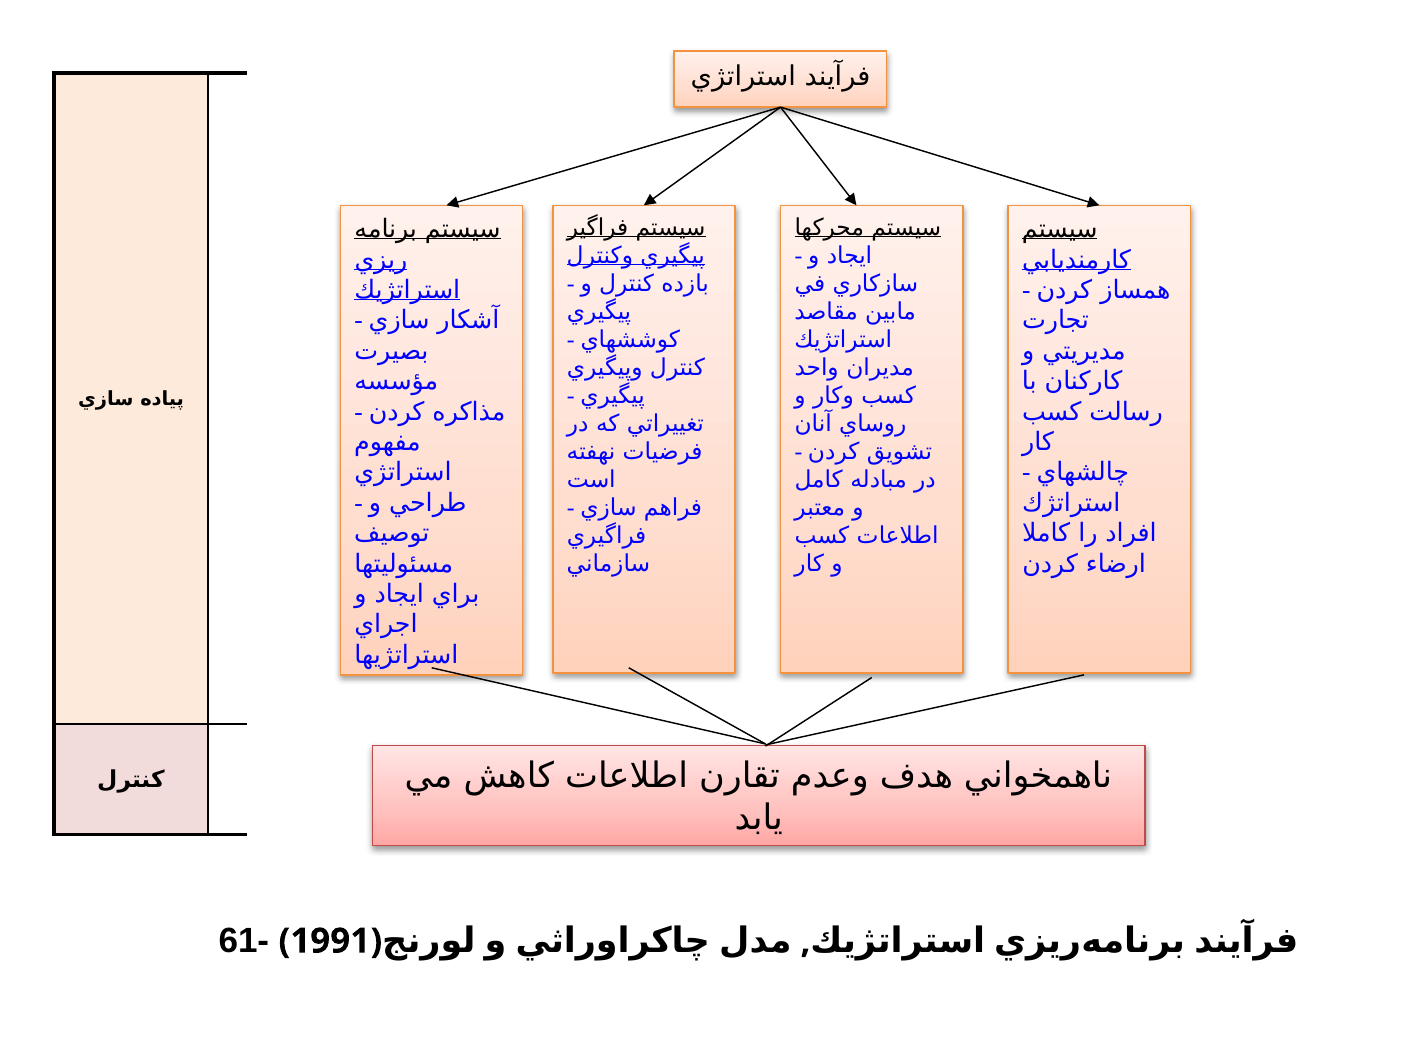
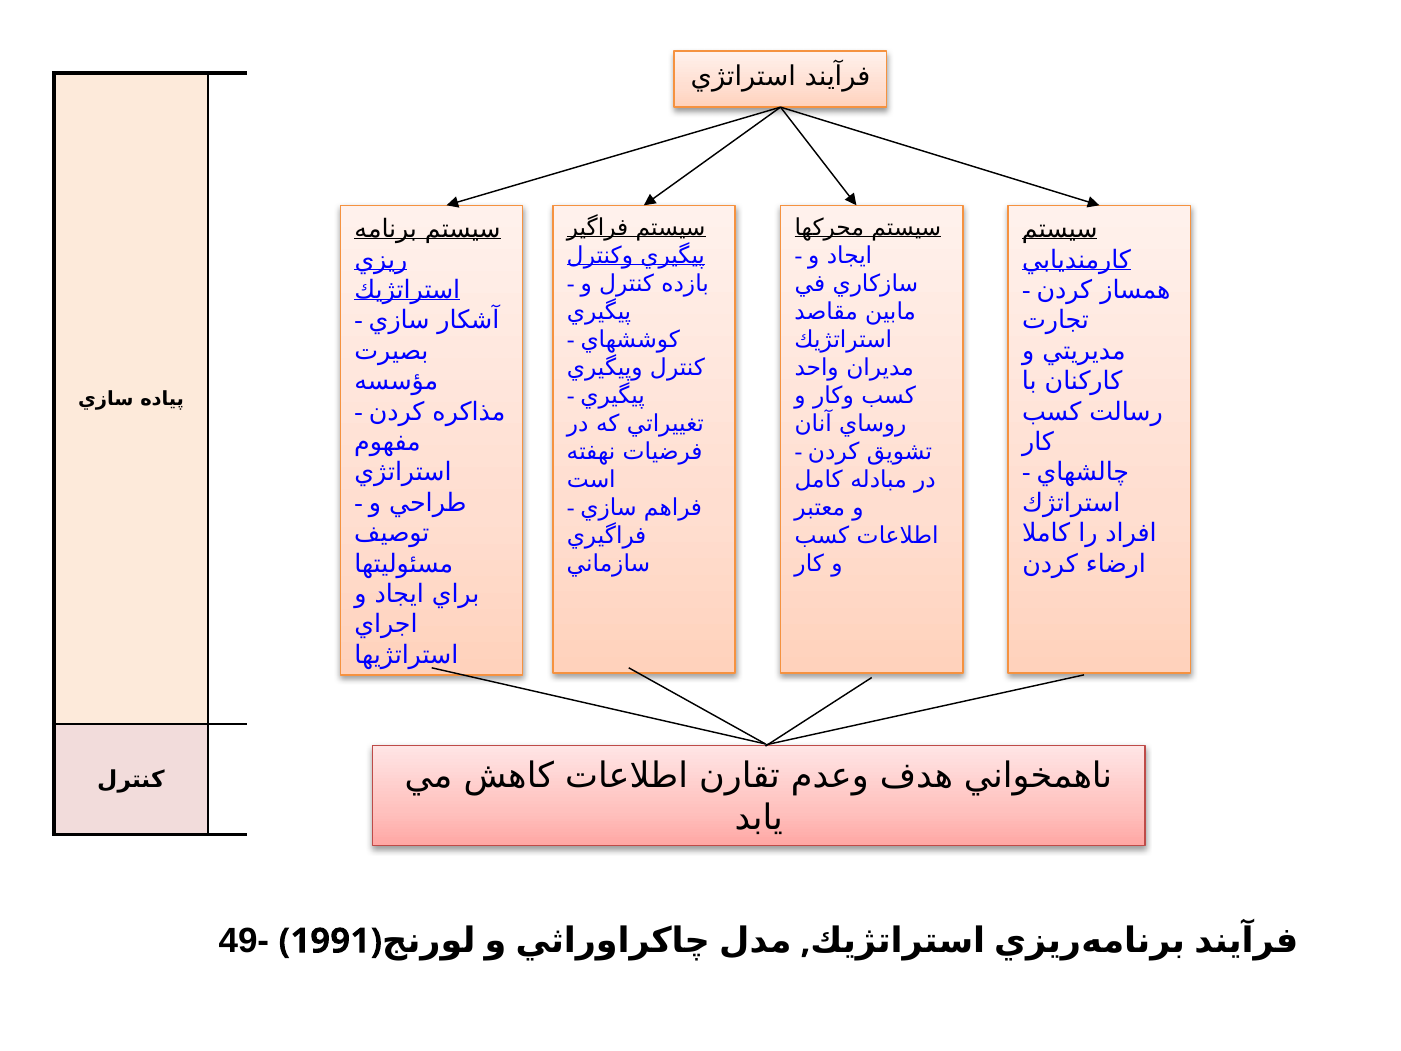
61-: 61- -> 49-
